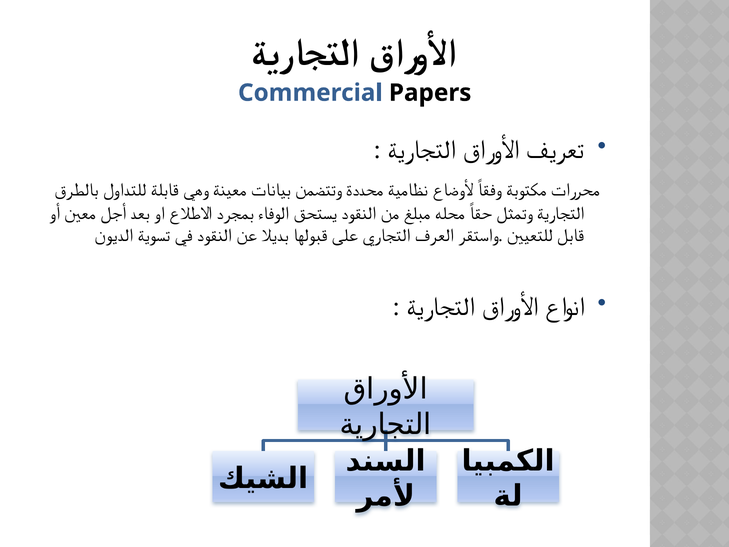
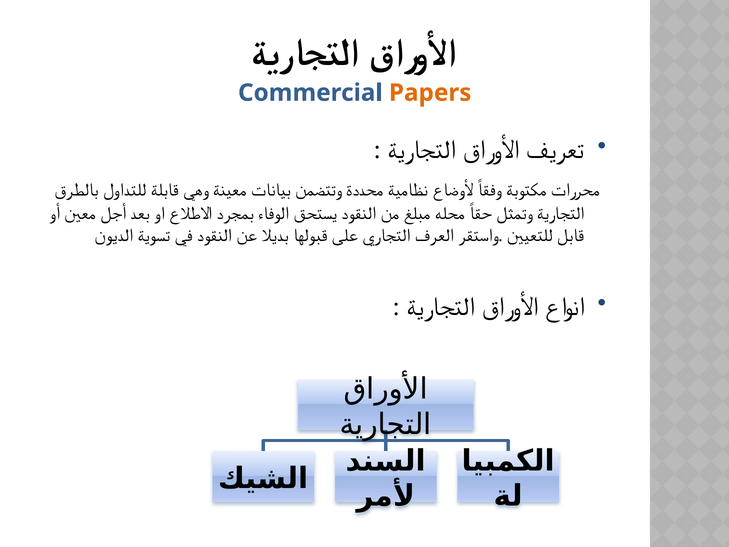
Papers colour: black -> orange
